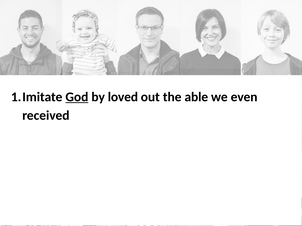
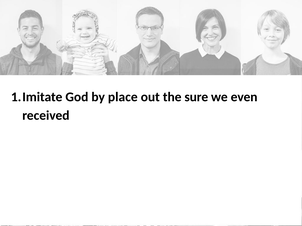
God underline: present -> none
loved: loved -> place
able: able -> sure
